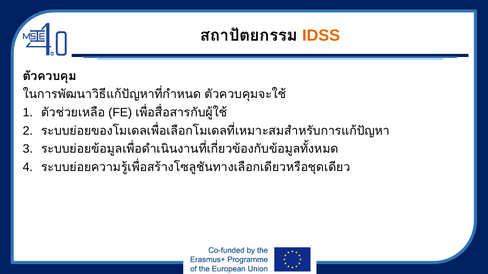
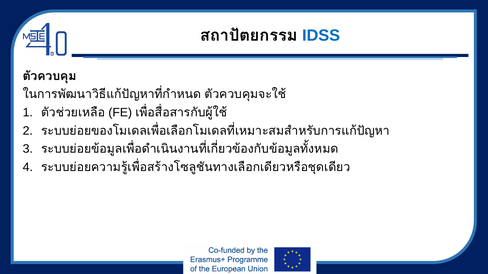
IDSS colour: orange -> blue
